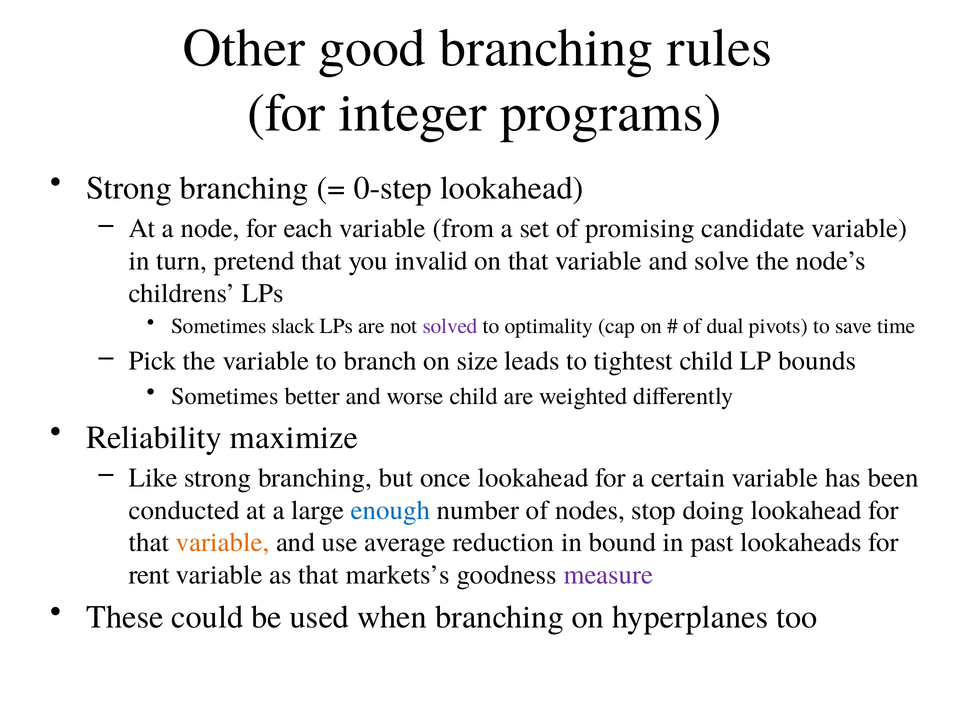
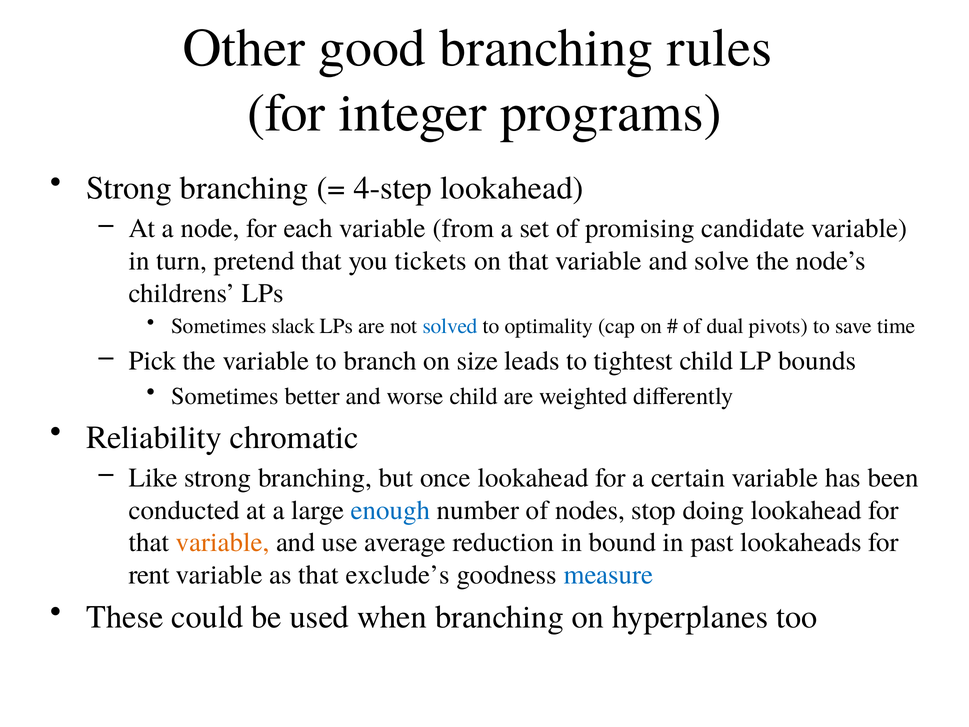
0-step: 0-step -> 4-step
invalid: invalid -> tickets
solved colour: purple -> blue
maximize: maximize -> chromatic
markets’s: markets’s -> exclude’s
measure colour: purple -> blue
